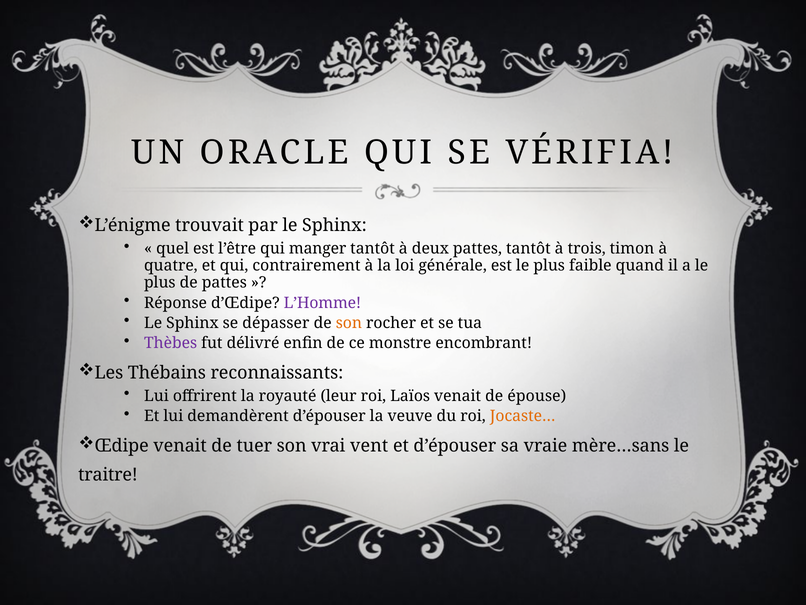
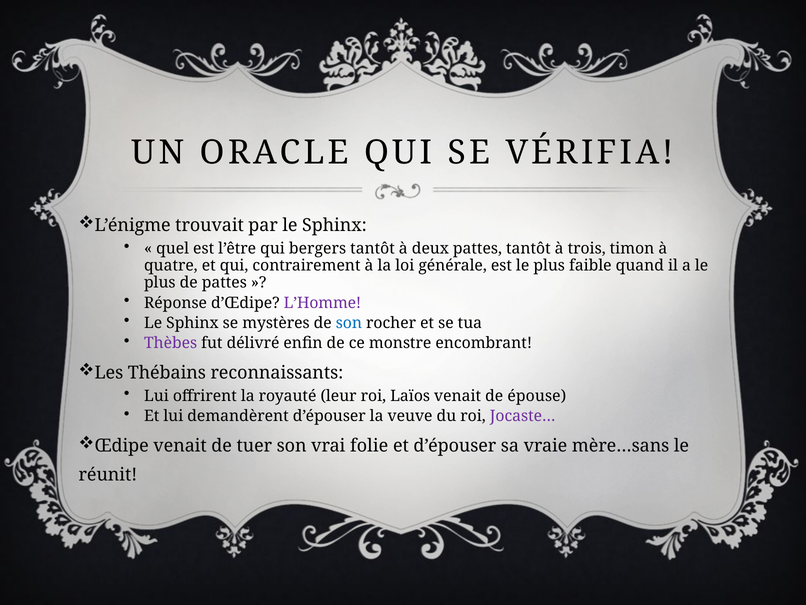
manger: manger -> bergers
dépasser: dépasser -> mystères
son at (349, 323) colour: orange -> blue
Jocaste… colour: orange -> purple
vent: vent -> folie
traitre: traitre -> réunit
